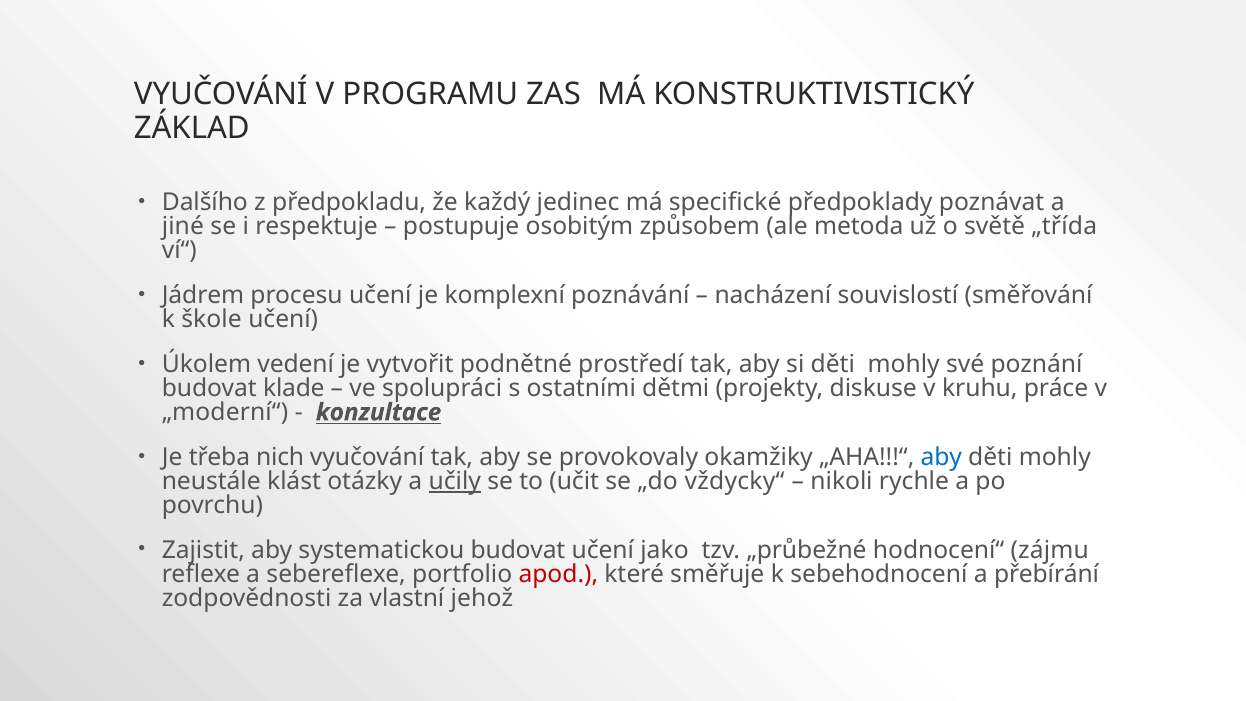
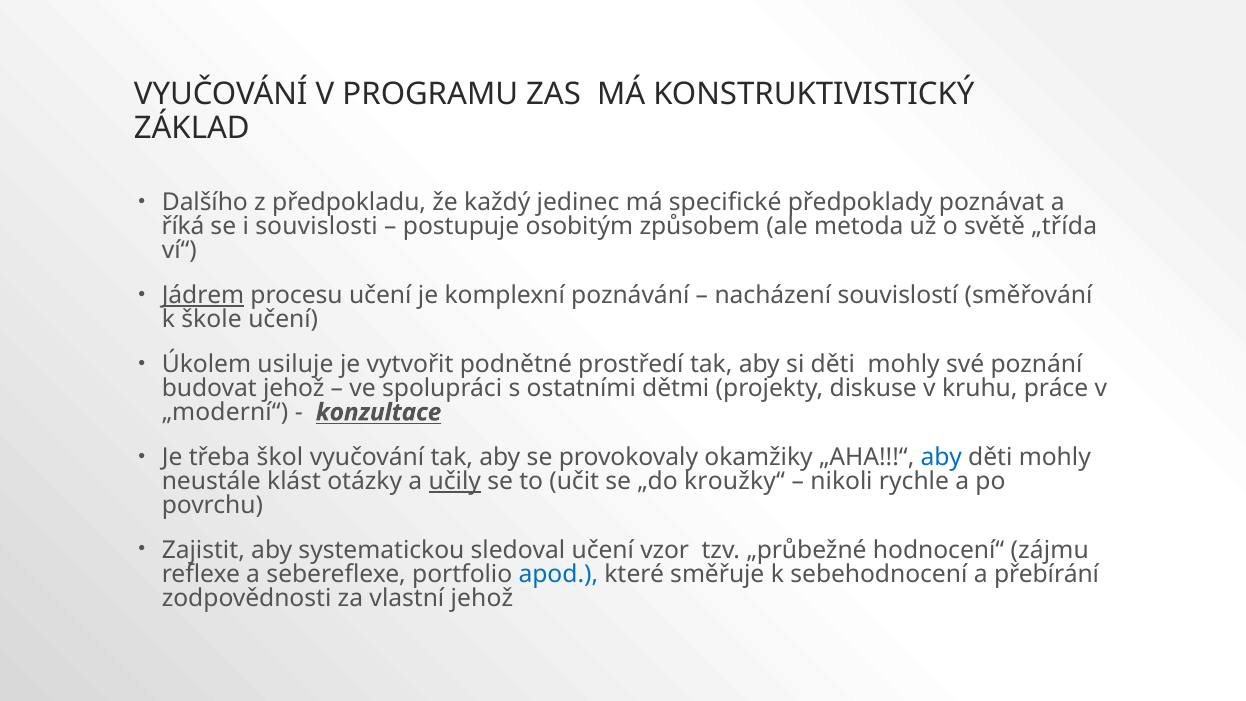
jiné: jiné -> říká
respektuje: respektuje -> souvislosti
Jádrem underline: none -> present
vedení: vedení -> usiluje
budovat klade: klade -> jehož
nich: nich -> škol
vždycky“: vždycky“ -> kroužky“
systematickou budovat: budovat -> sledoval
jako: jako -> vzor
apod colour: red -> blue
